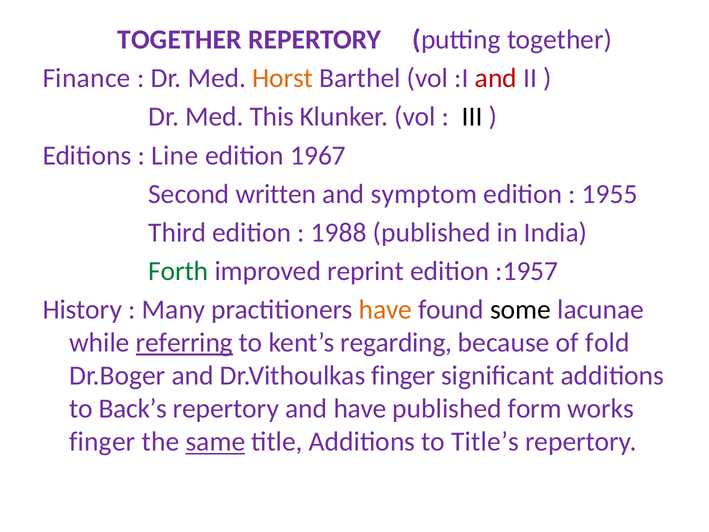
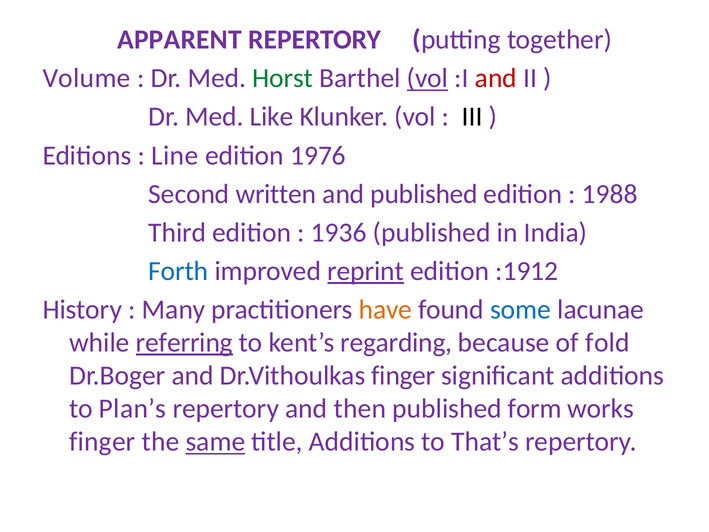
TOGETHER at (180, 40): TOGETHER -> APPARENT
Finance: Finance -> Volume
Horst colour: orange -> green
vol at (427, 78) underline: none -> present
This: This -> Like
1967: 1967 -> 1976
and symptom: symptom -> published
1955: 1955 -> 1988
1988: 1988 -> 1936
Forth colour: green -> blue
reprint underline: none -> present
:1957: :1957 -> :1912
some colour: black -> blue
Back’s: Back’s -> Plan’s
and have: have -> then
Title’s: Title’s -> That’s
